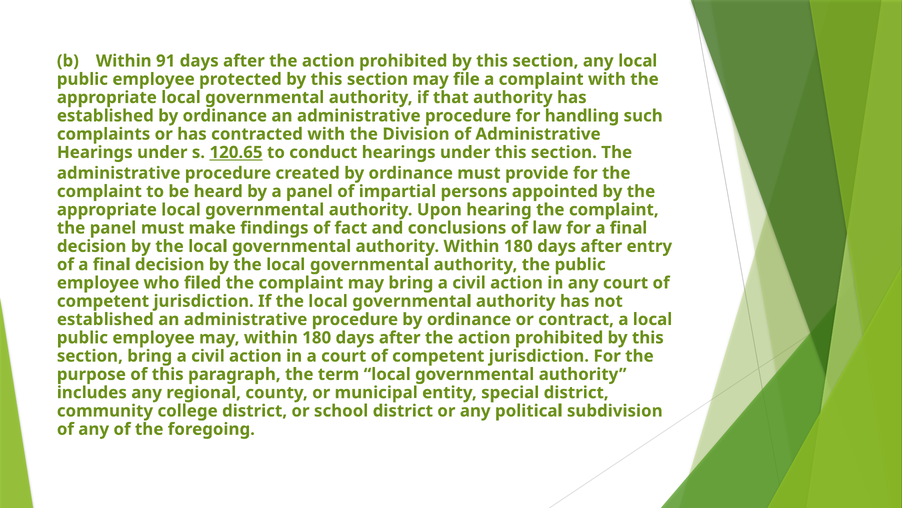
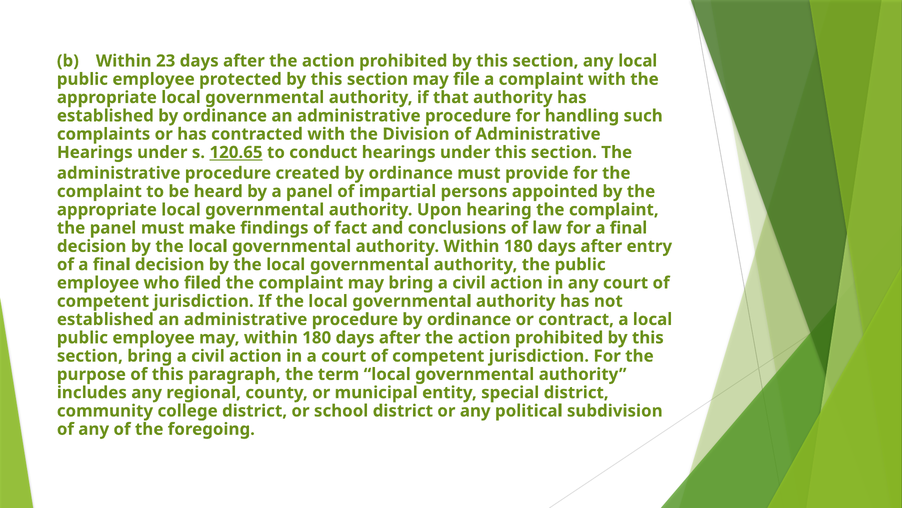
91: 91 -> 23
